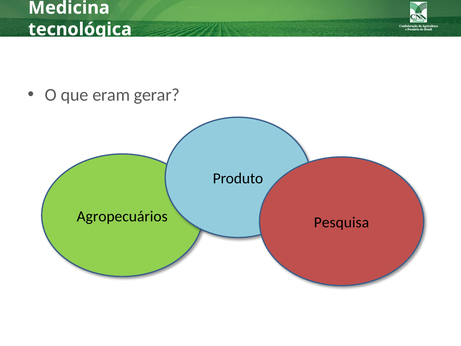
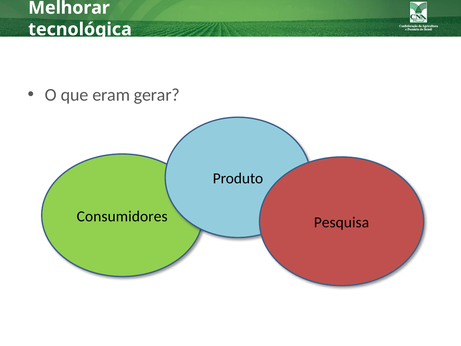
Medicina: Medicina -> Melhorar
Agropecuários: Agropecuários -> Consumidores
